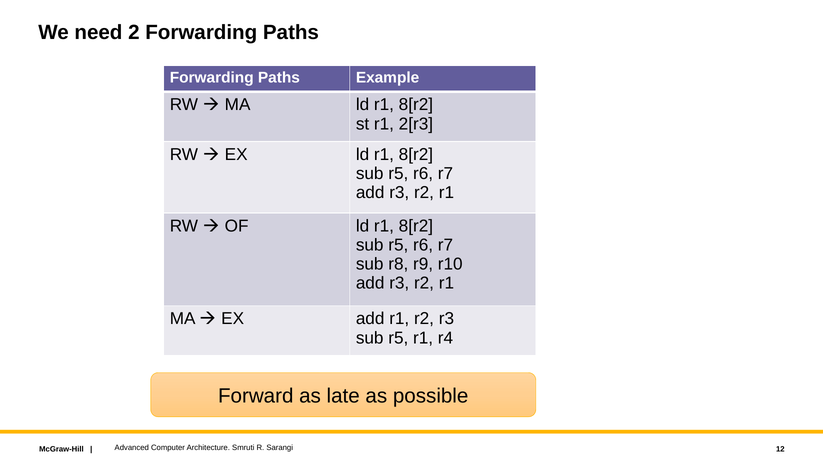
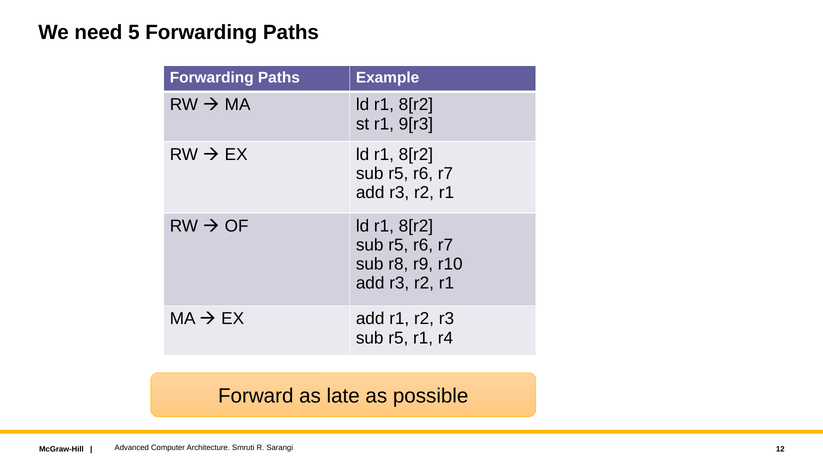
2: 2 -> 5
2[r3: 2[r3 -> 9[r3
